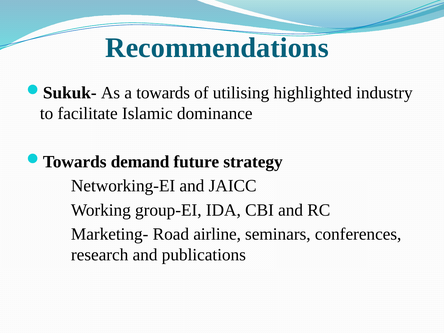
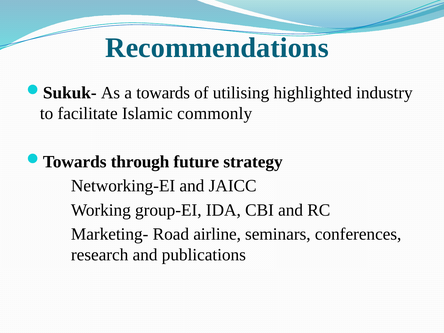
dominance: dominance -> commonly
demand: demand -> through
